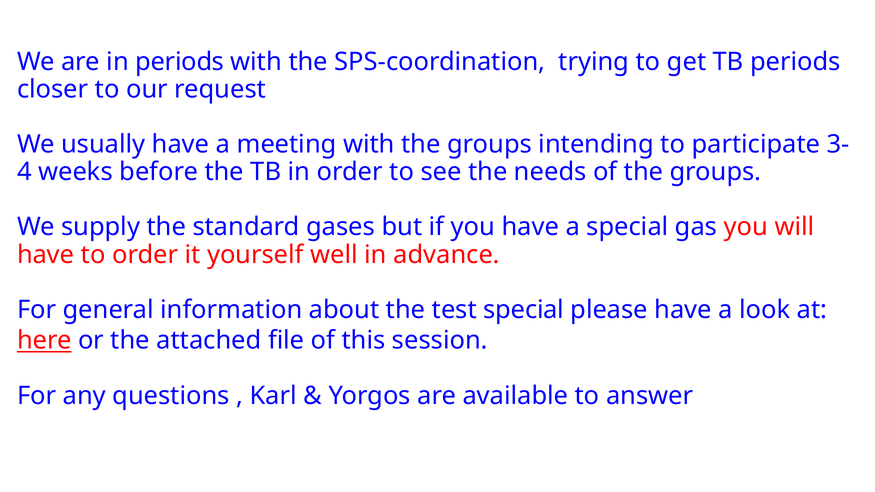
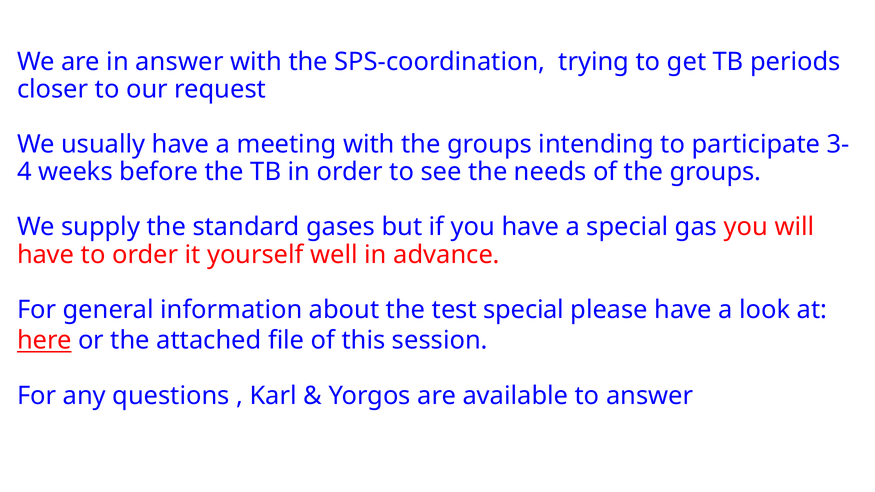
in periods: periods -> answer
